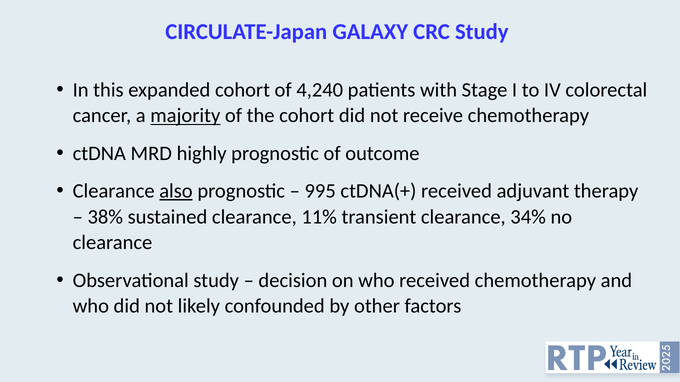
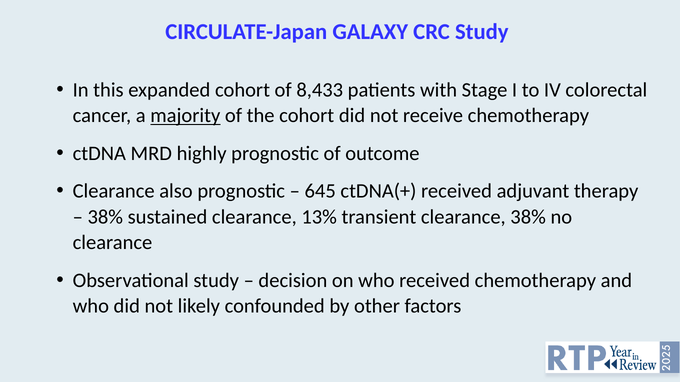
4,240: 4,240 -> 8,433
also underline: present -> none
995: 995 -> 645
11%: 11% -> 13%
clearance 34%: 34% -> 38%
